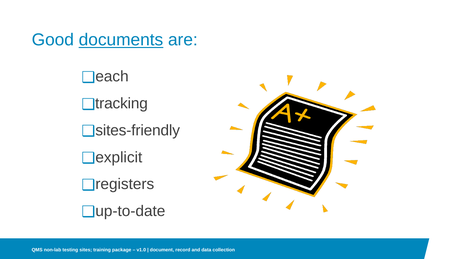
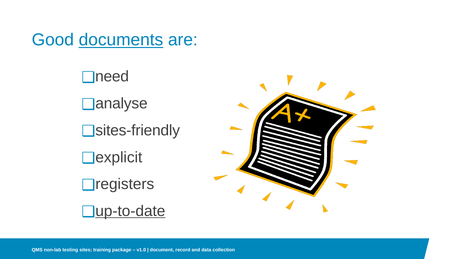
each: each -> need
tracking: tracking -> analyse
up-to-date underline: none -> present
